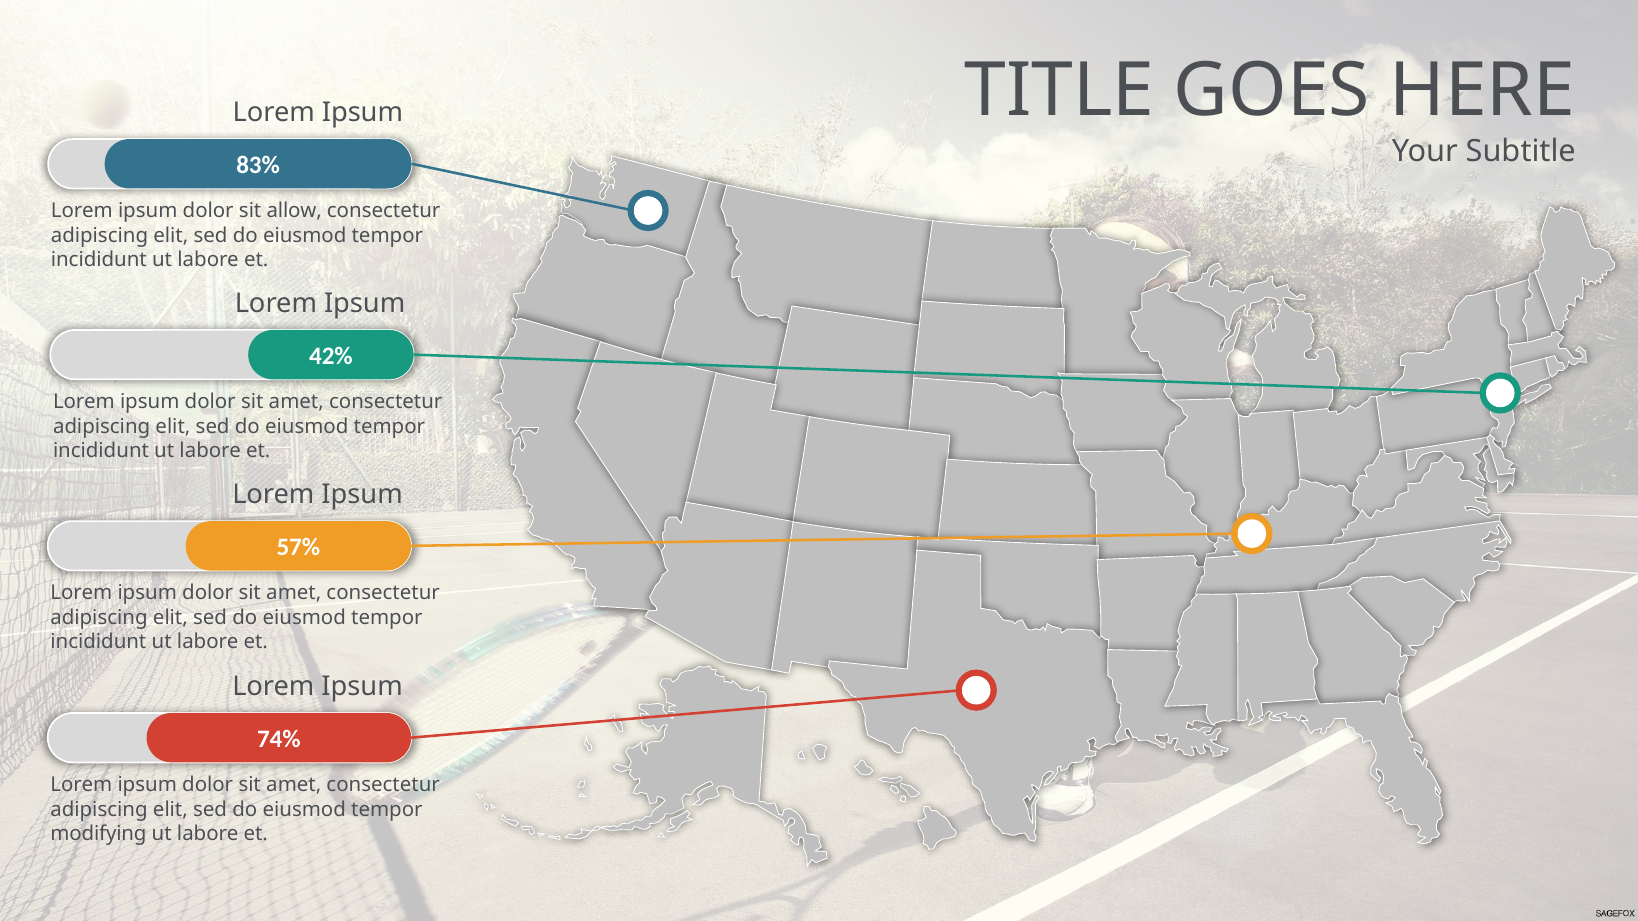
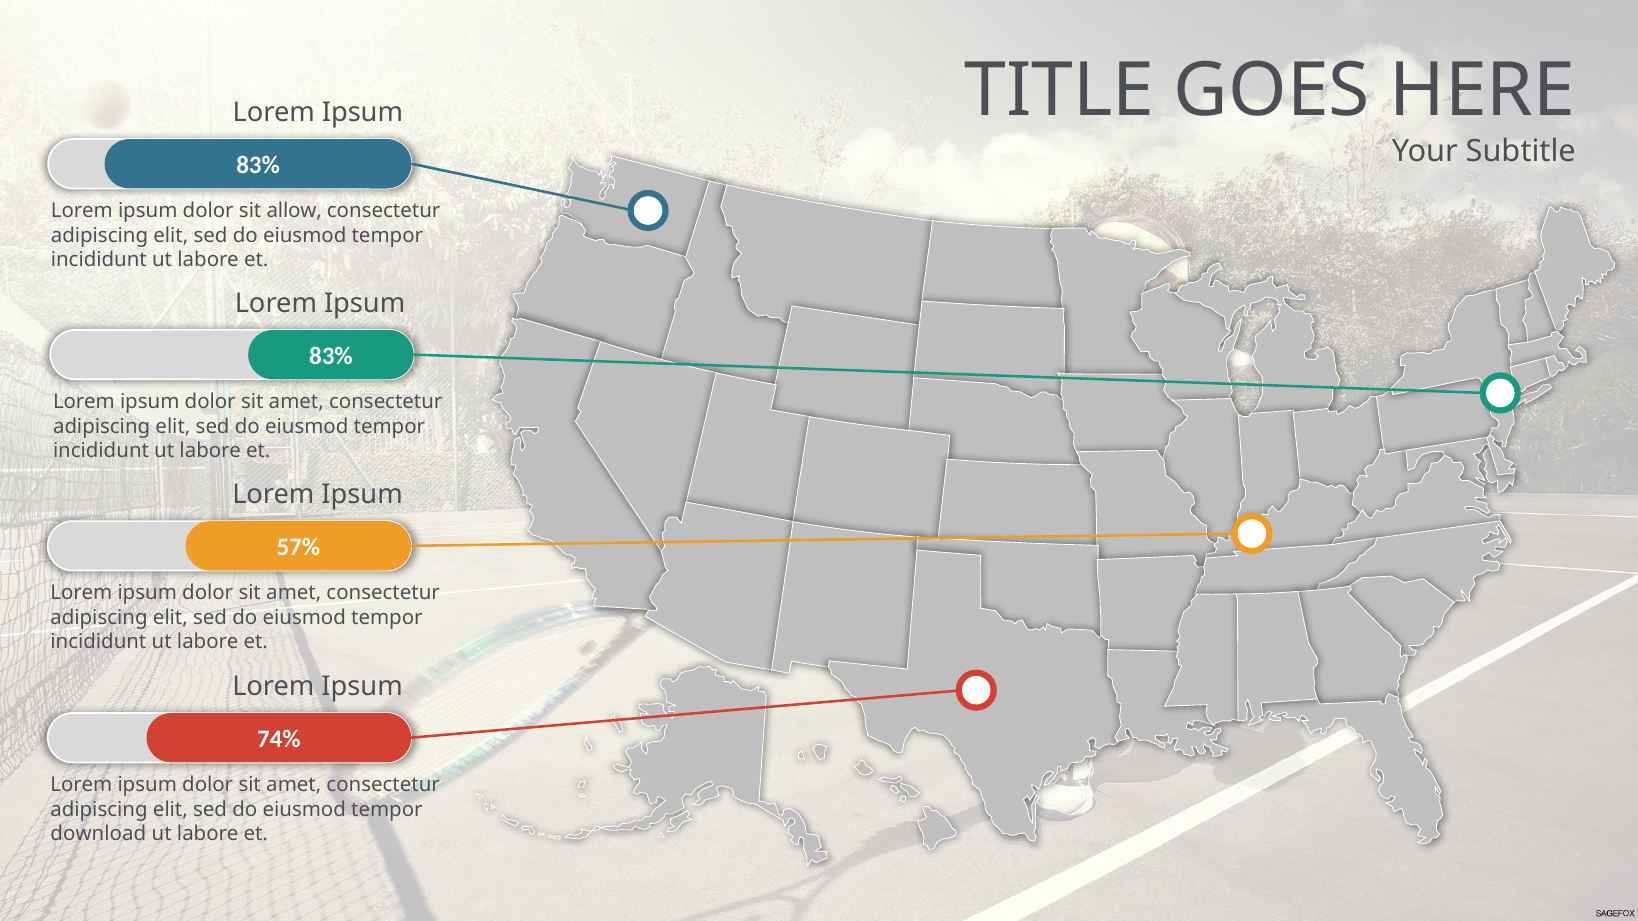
42% at (331, 356): 42% -> 83%
modifying: modifying -> download
